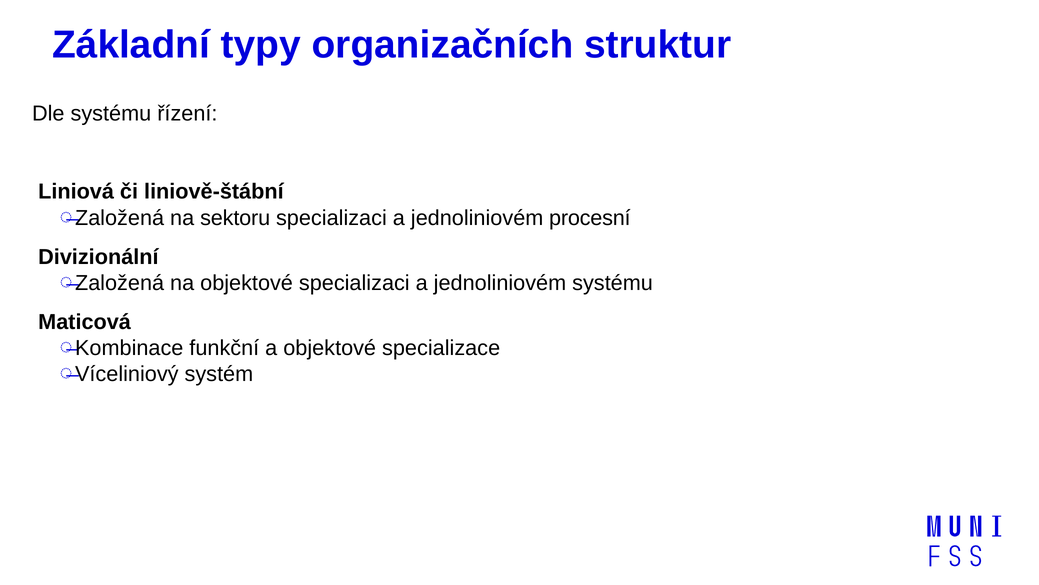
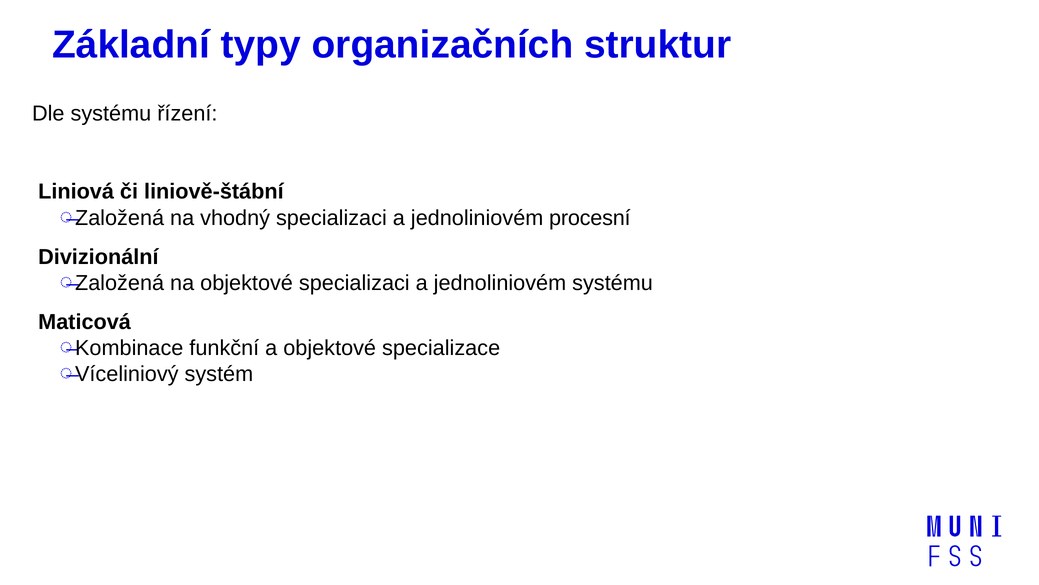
sektoru: sektoru -> vhodný
